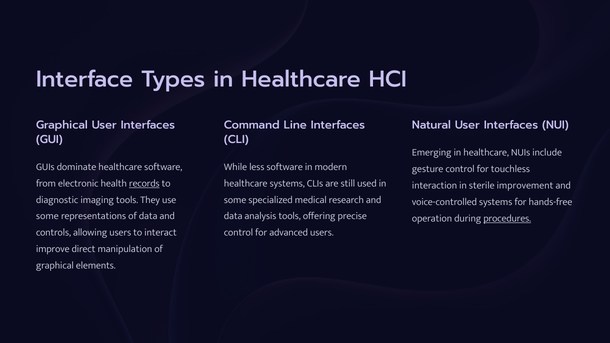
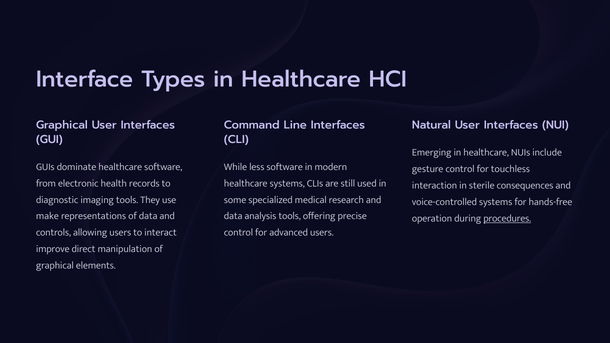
records underline: present -> none
improvement: improvement -> consequences
some at (47, 216): some -> make
